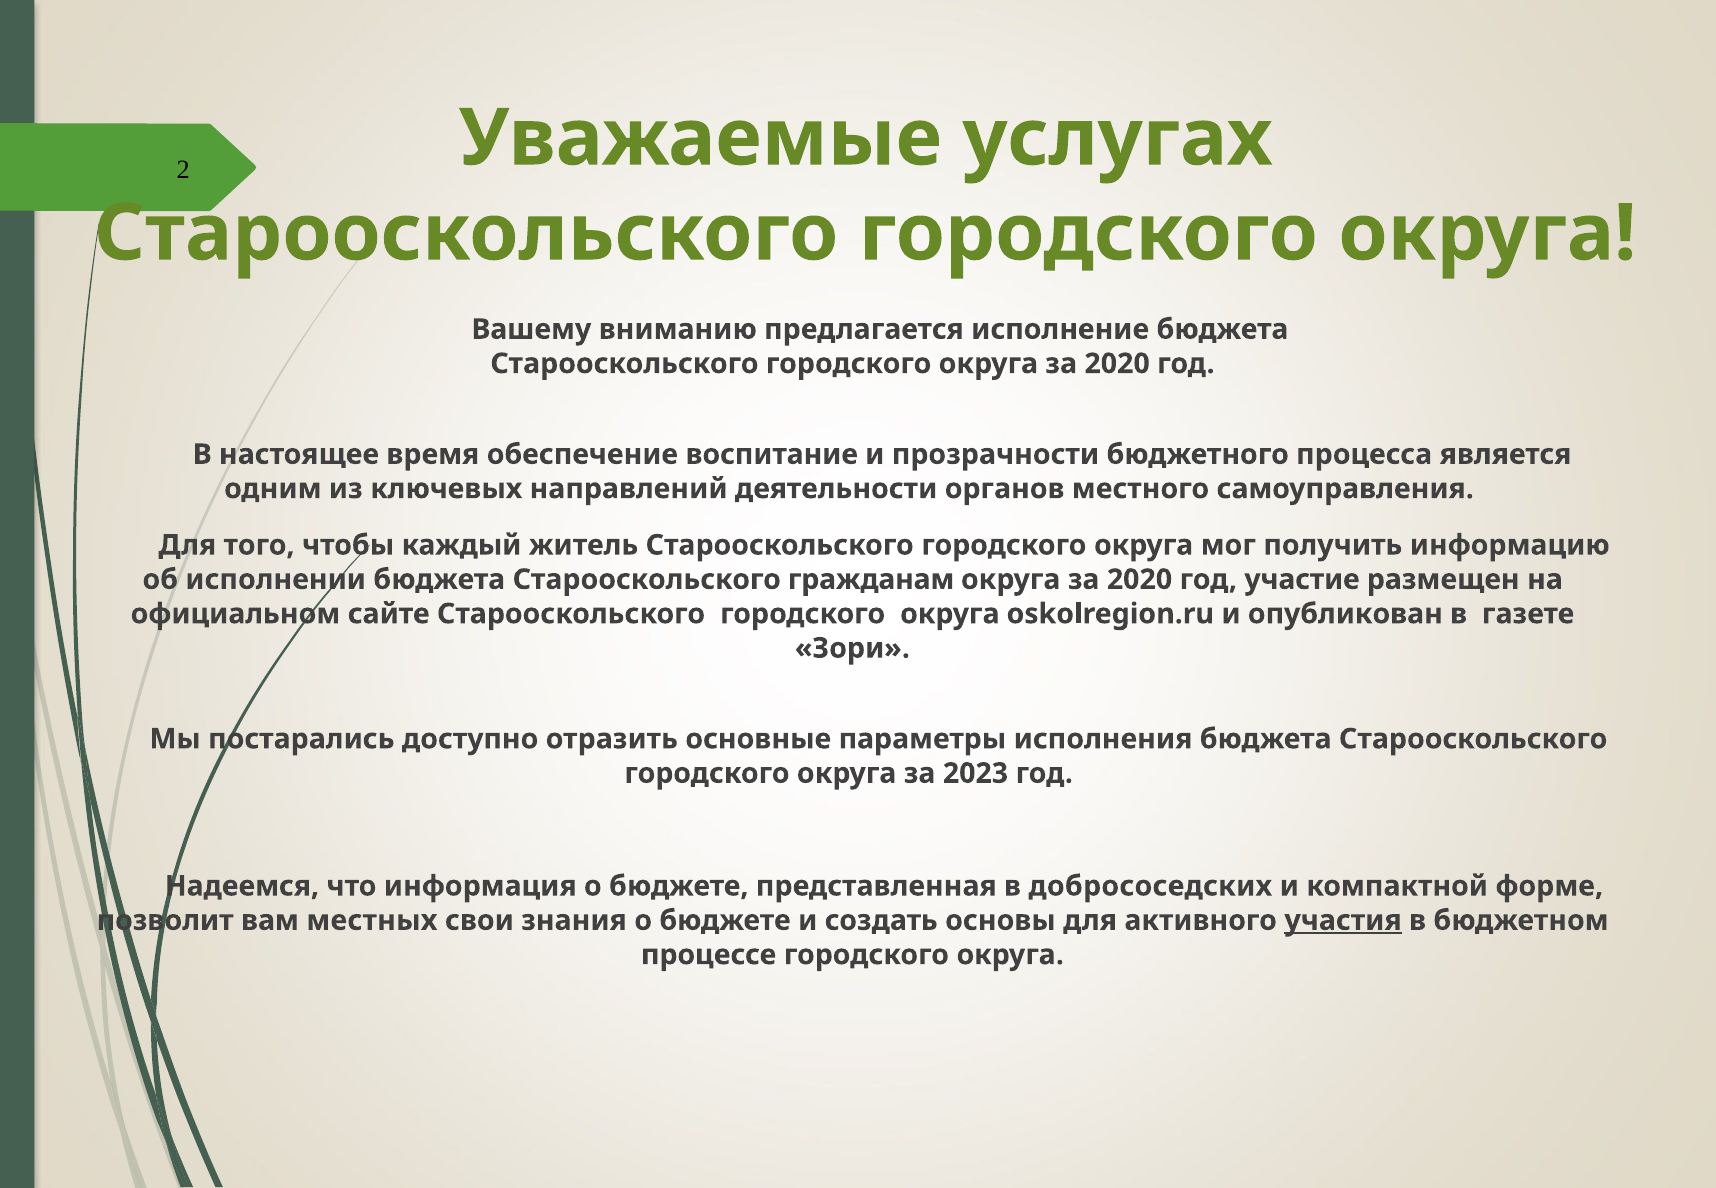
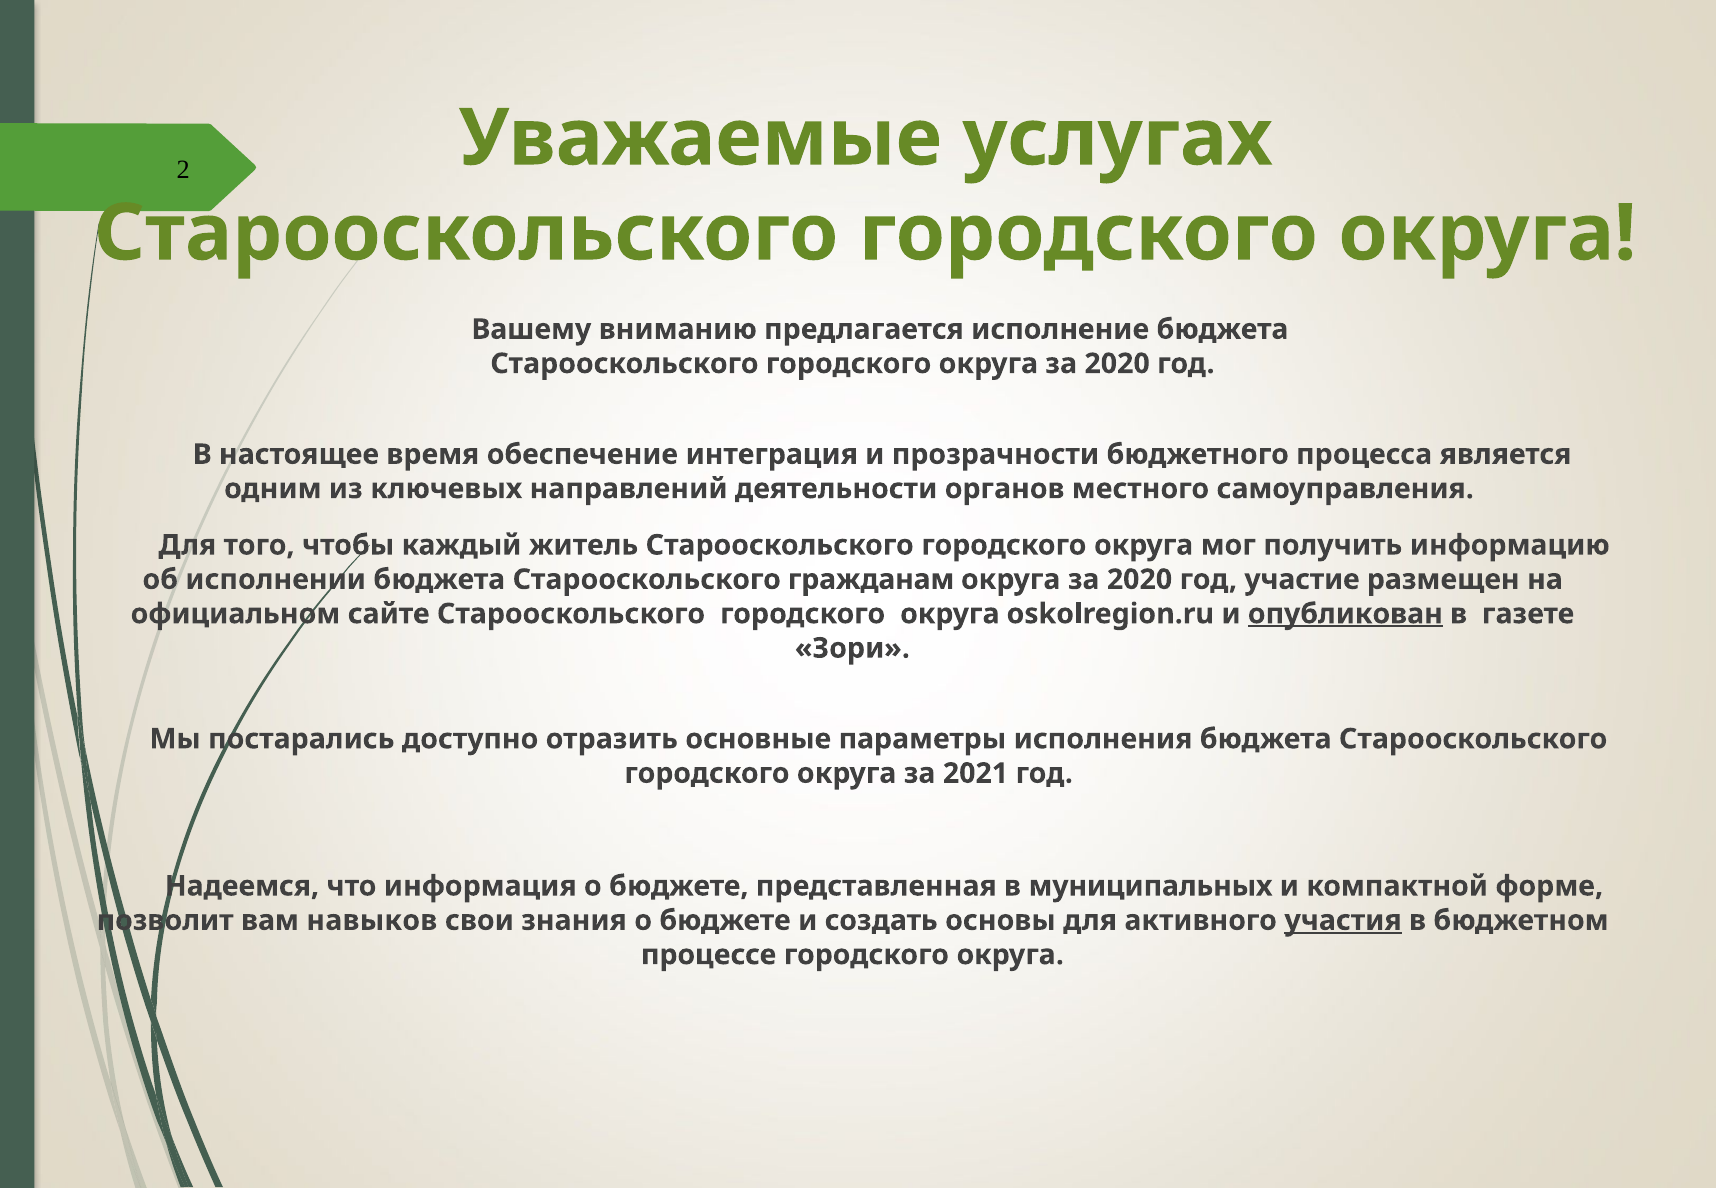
воспитание: воспитание -> интеграция
опубликован underline: none -> present
2023: 2023 -> 2021
добрососедских: добрососедских -> муниципальных
местных: местных -> навыков
